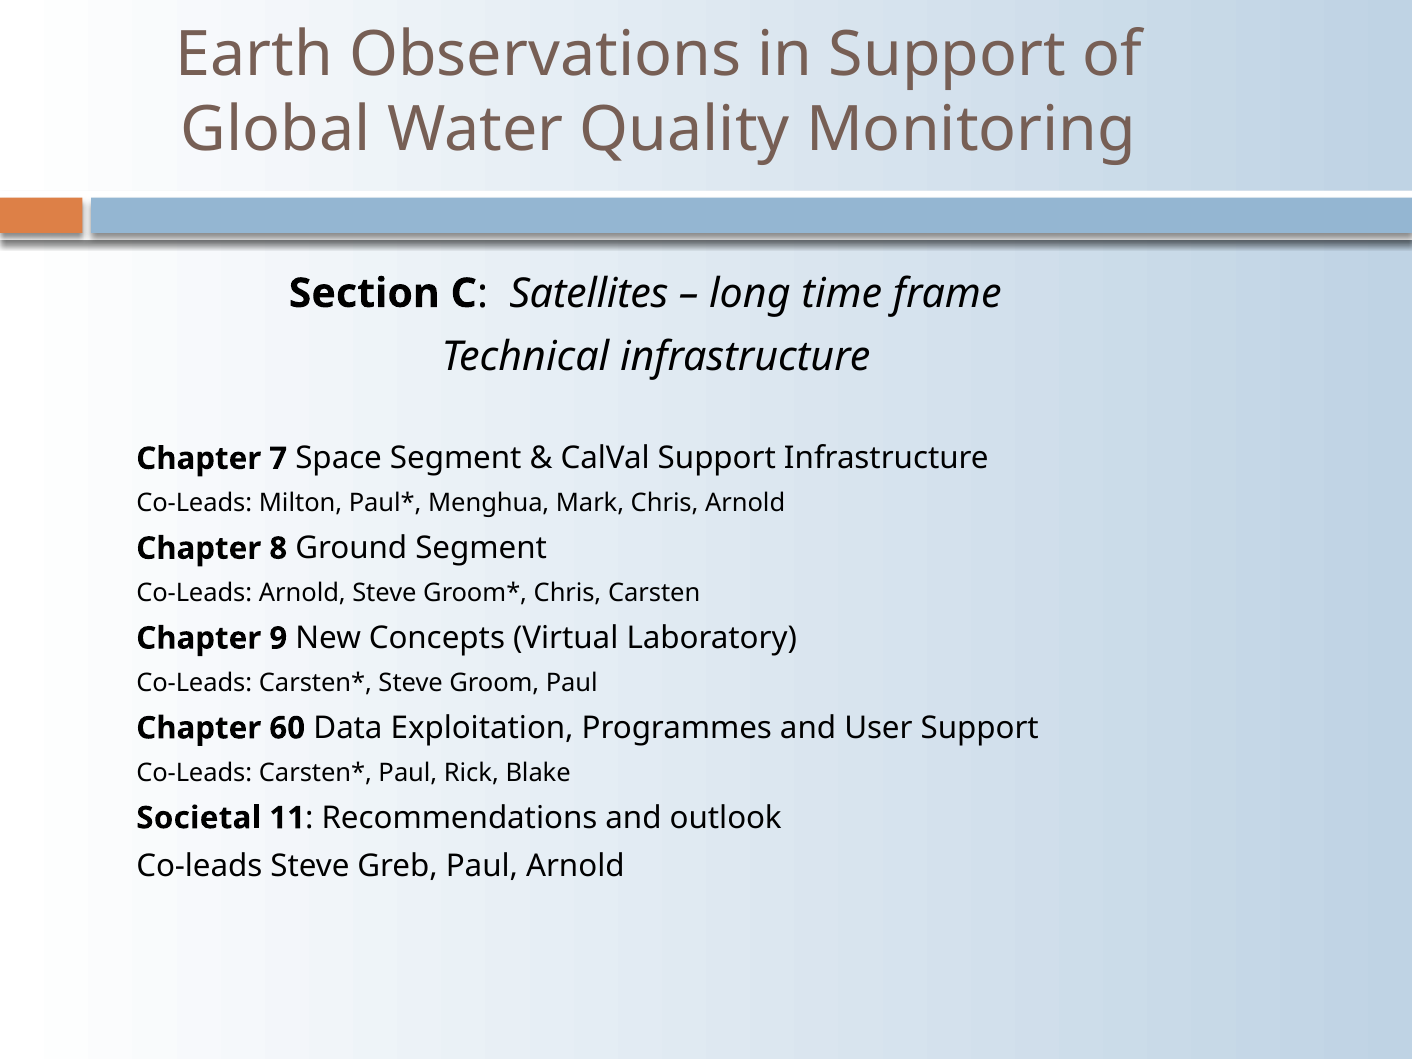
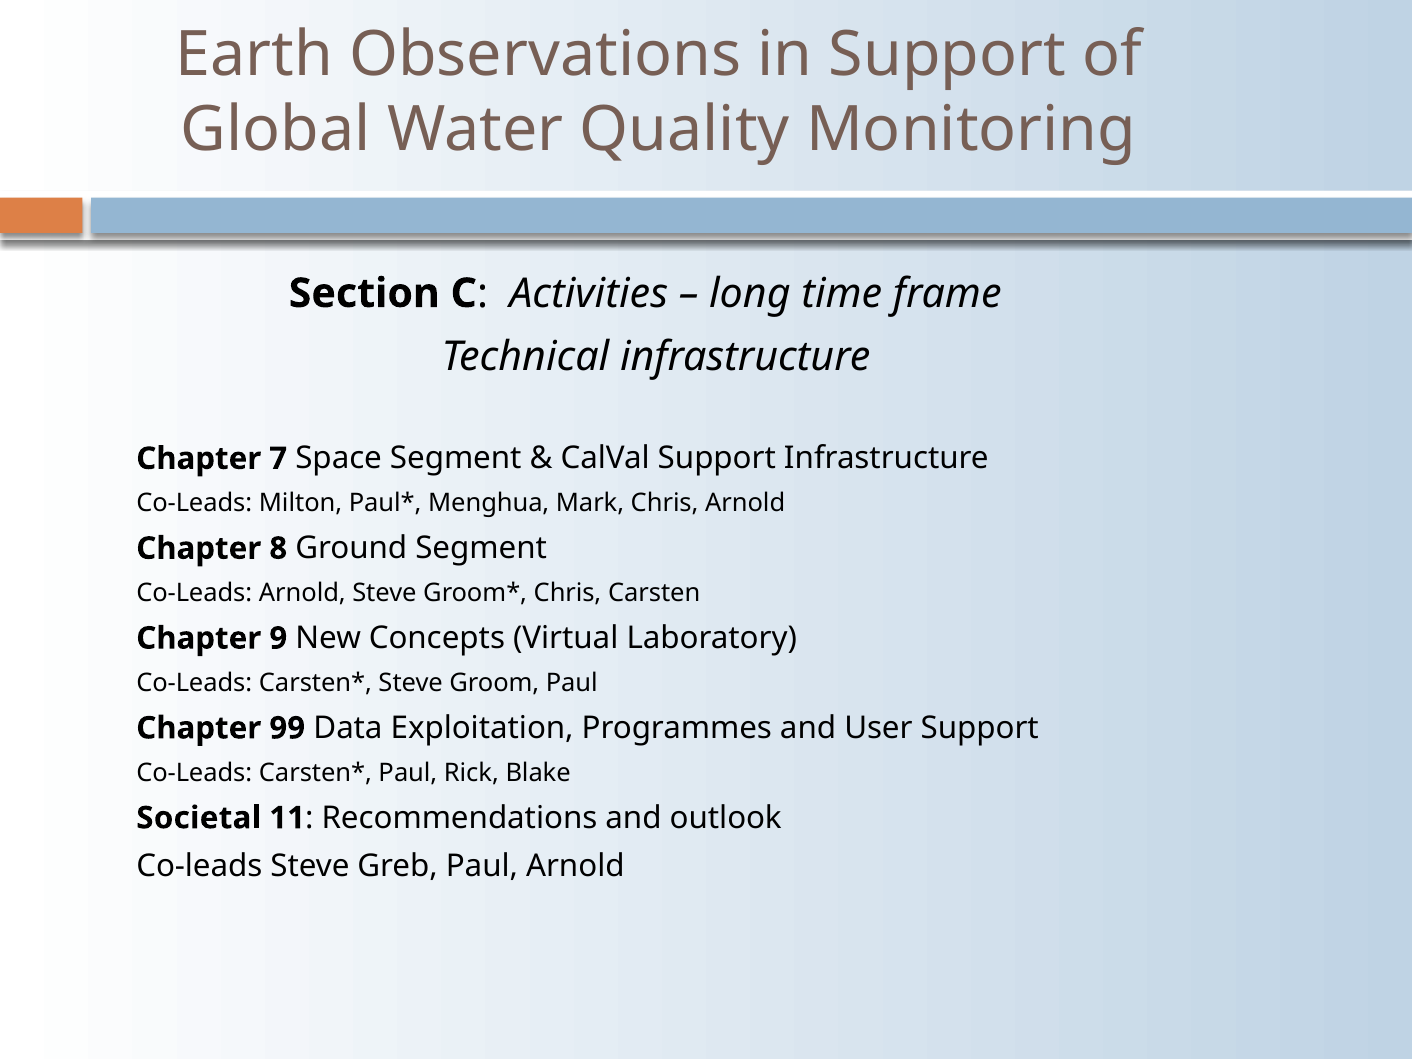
Satellites: Satellites -> Activities
60: 60 -> 99
